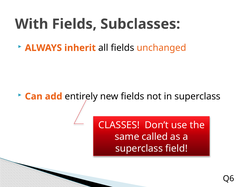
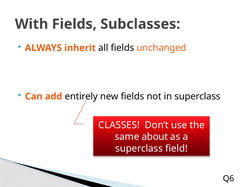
called: called -> about
